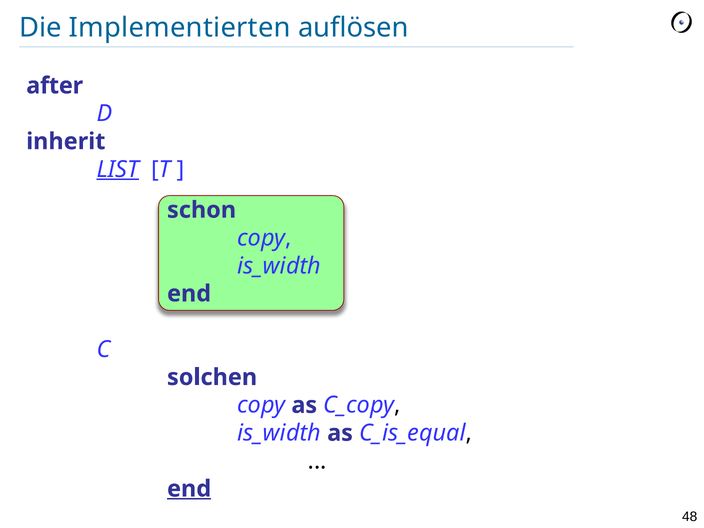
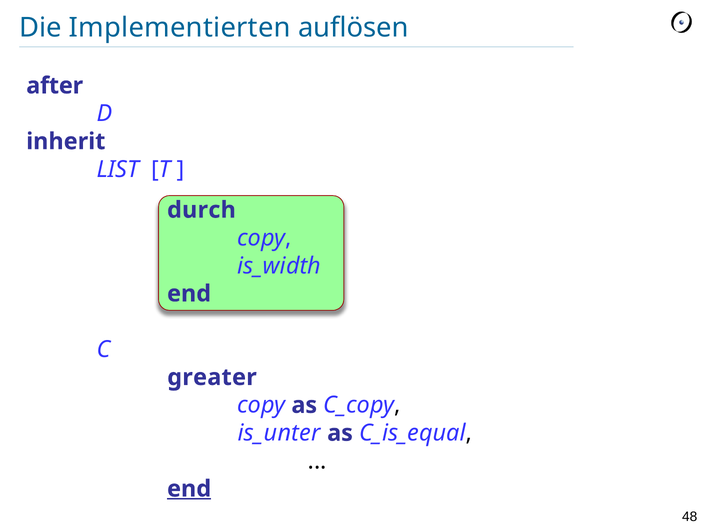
LIST underline: present -> none
schon: schon -> durch
solchen: solchen -> greater
is_width at (279, 433): is_width -> is_unter
